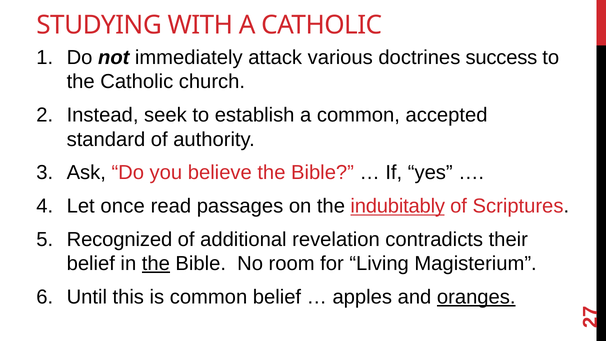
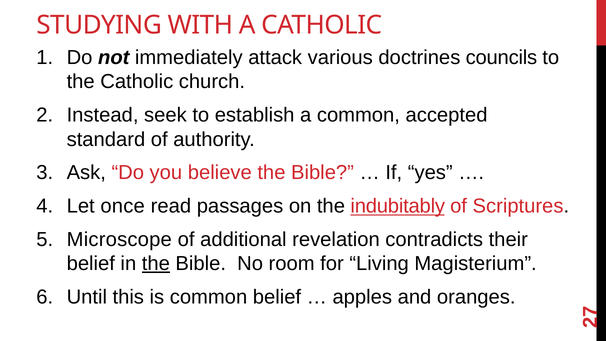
success: success -> councils
Recognized: Recognized -> Microscope
oranges underline: present -> none
